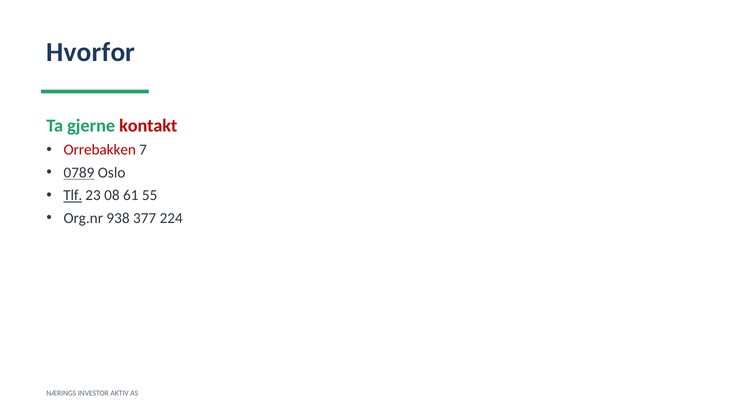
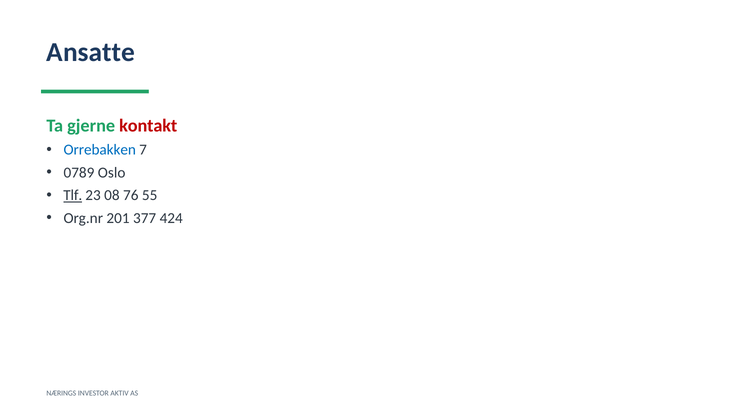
Hvorfor: Hvorfor -> Ansatte
Orrebakken colour: red -> blue
0789 underline: present -> none
61: 61 -> 76
938: 938 -> 201
224: 224 -> 424
